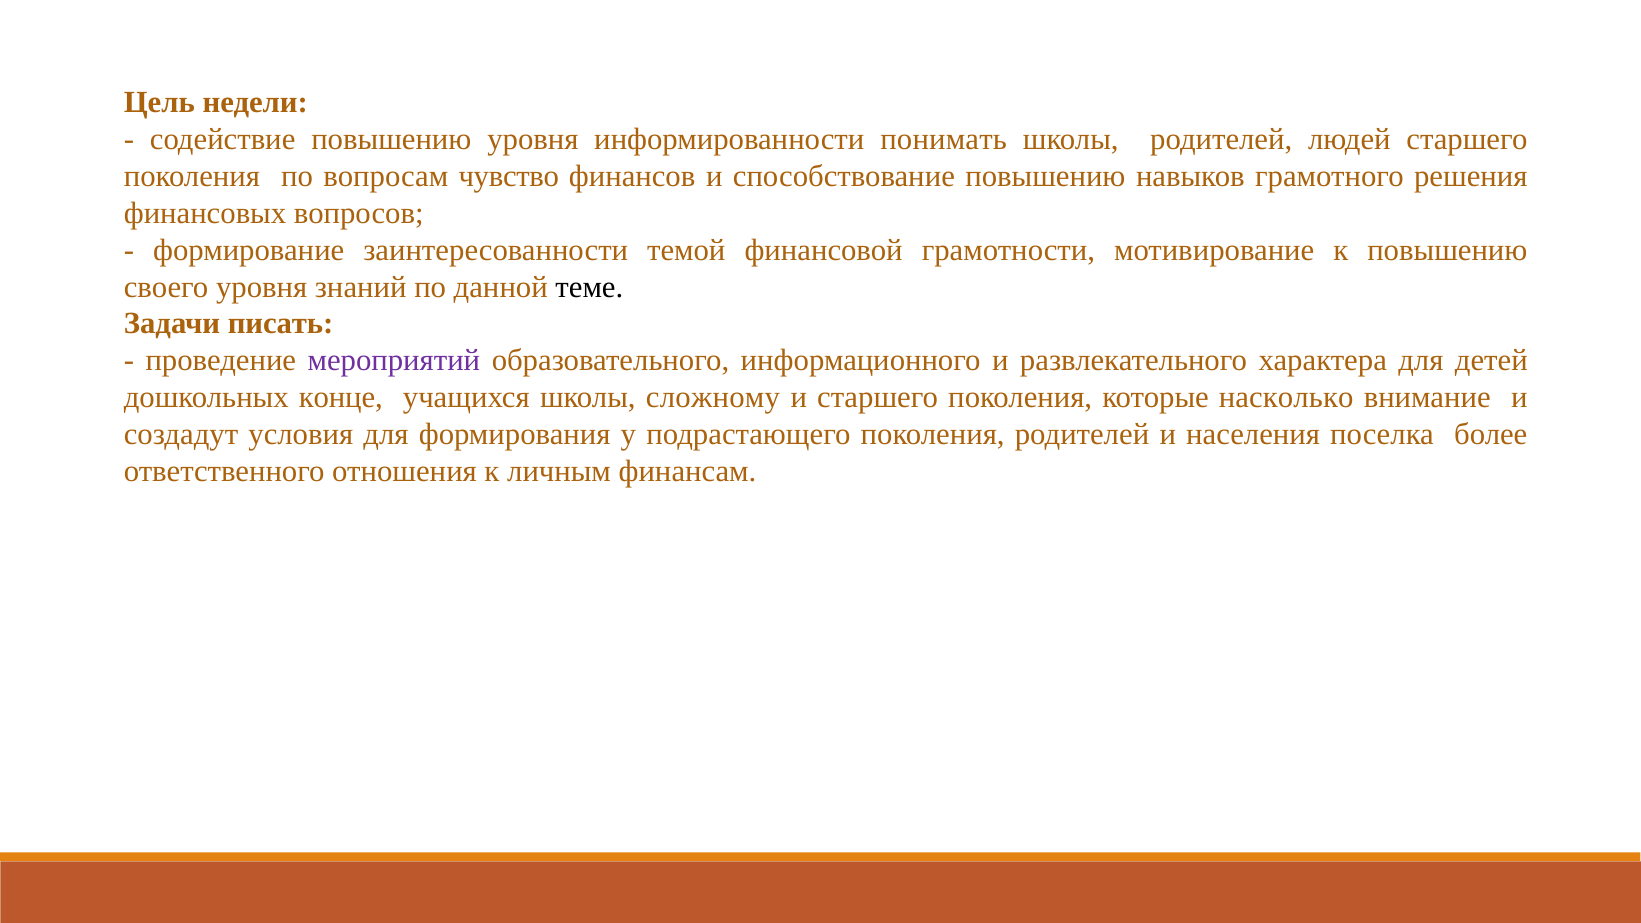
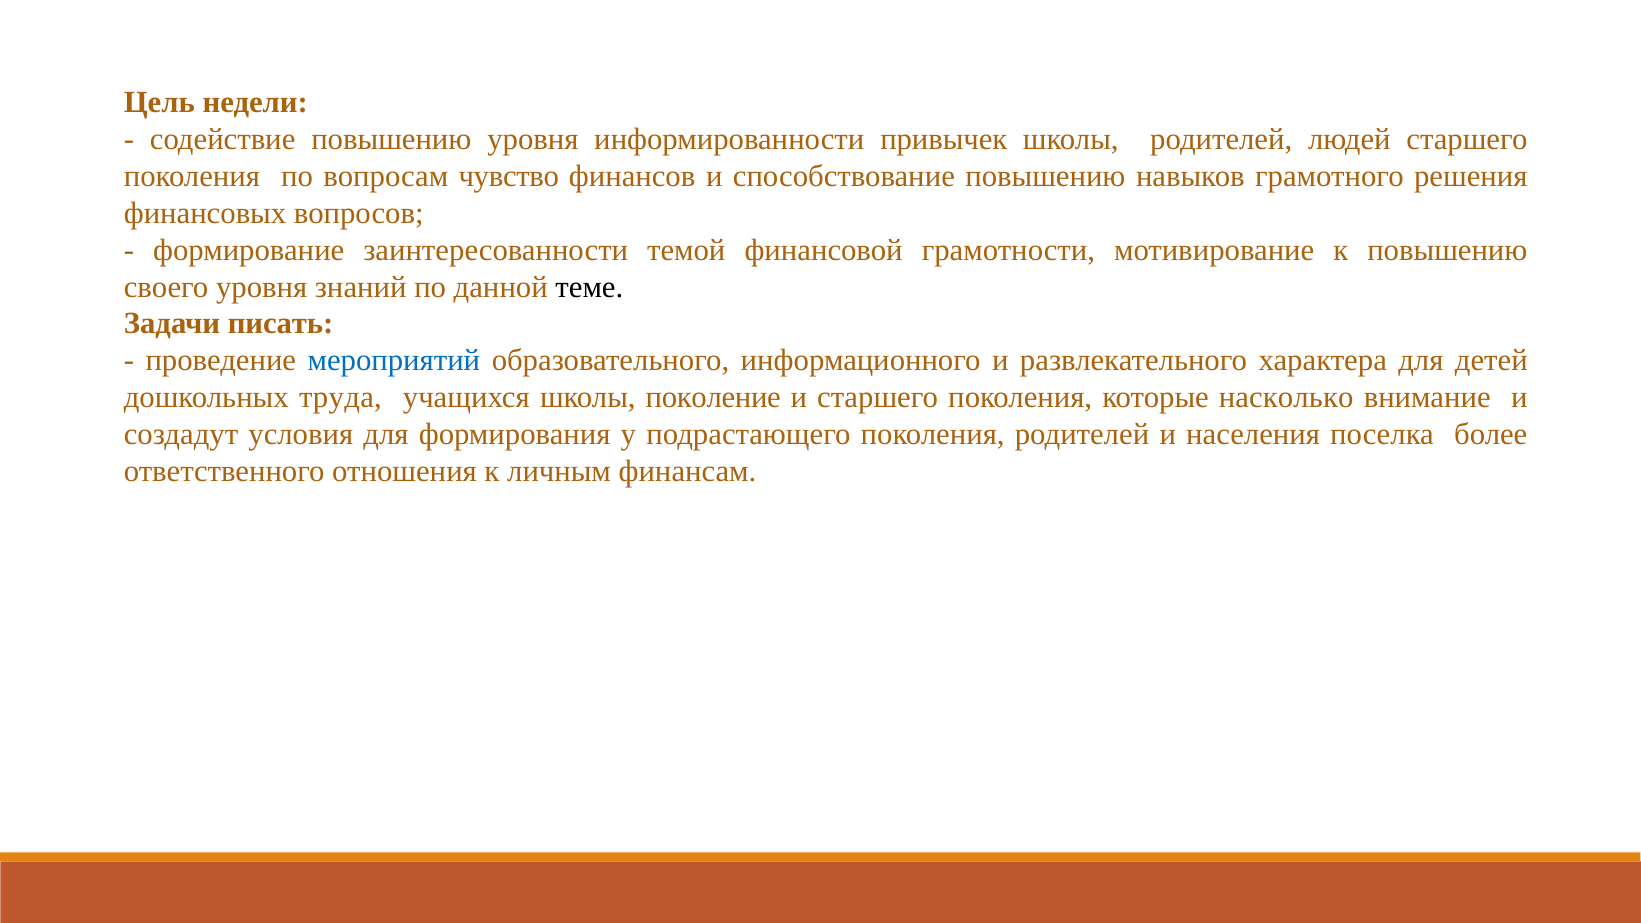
понимать: понимать -> привычек
мероприятий colour: purple -> blue
конце: конце -> труда
сложному: сложному -> поколение
